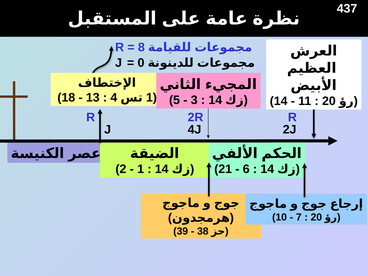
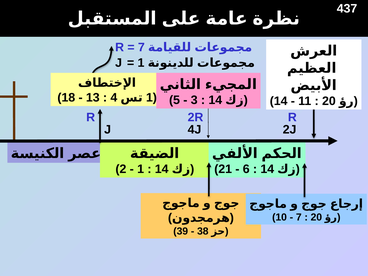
8 at (141, 47): 8 -> 7
0 at (141, 63): 0 -> 1
